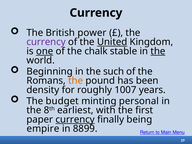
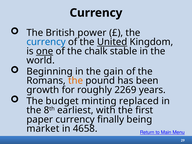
currency at (46, 42) colour: purple -> blue
the at (158, 51) underline: present -> none
such: such -> gain
density: density -> growth
1007: 1007 -> 2269
personal: personal -> replaced
currency at (75, 119) underline: present -> none
empire: empire -> market
8899: 8899 -> 4658
